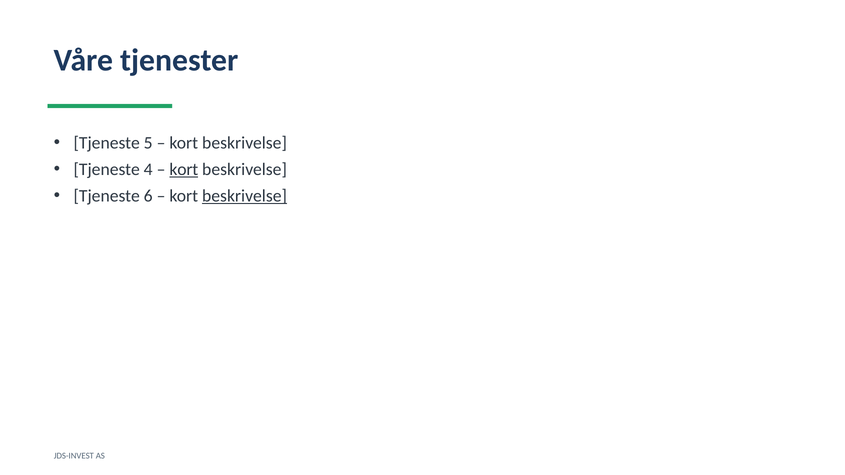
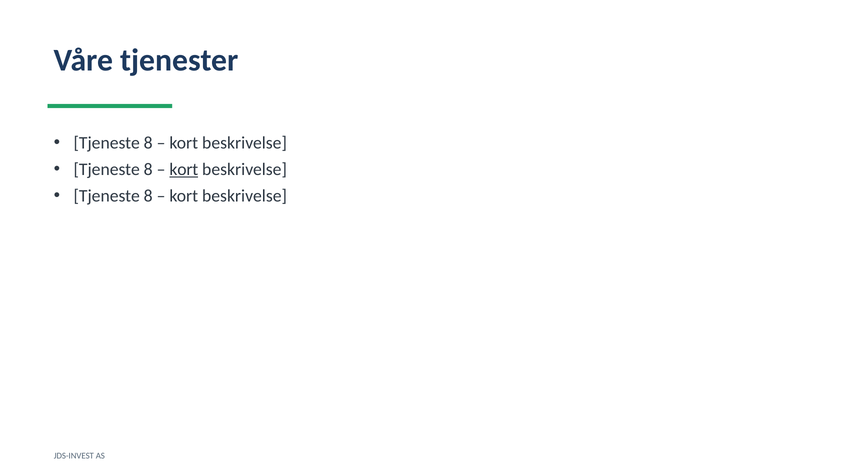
5 at (148, 143): 5 -> 8
4 at (148, 170): 4 -> 8
6 at (148, 196): 6 -> 8
beskrivelse at (245, 196) underline: present -> none
